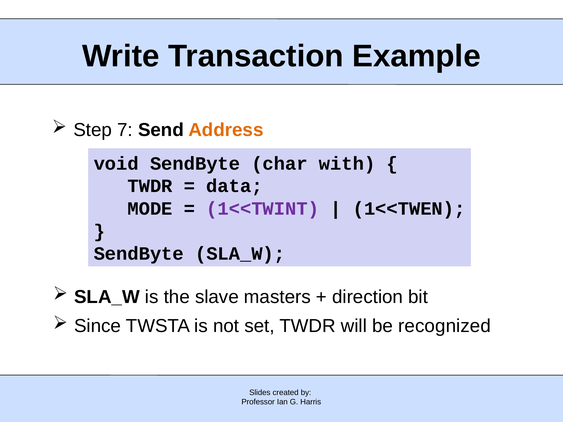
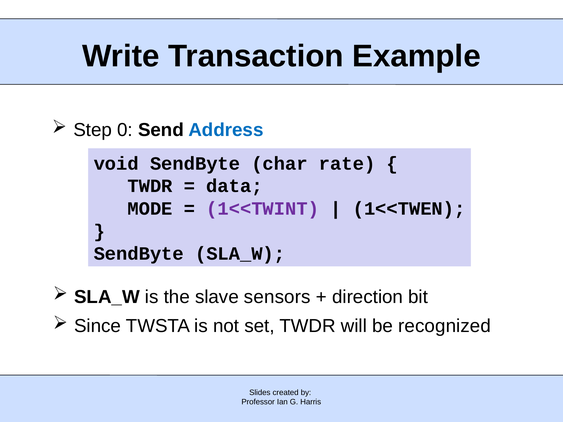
7: 7 -> 0
Address colour: orange -> blue
with: with -> rate
masters: masters -> sensors
